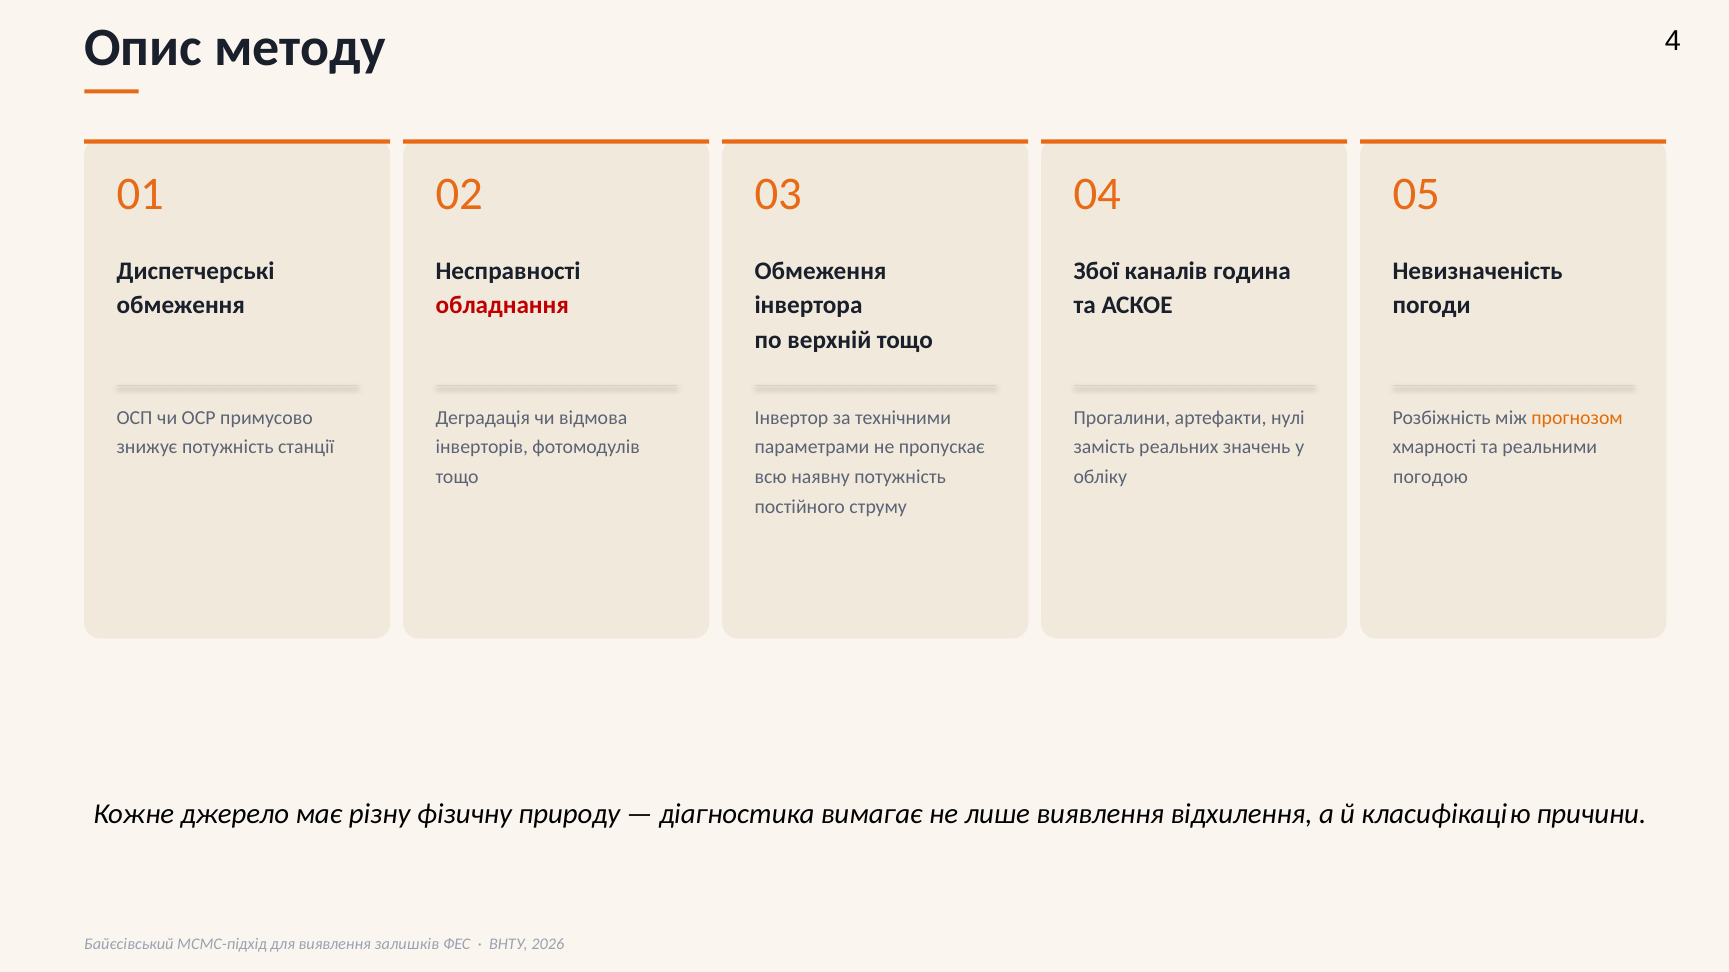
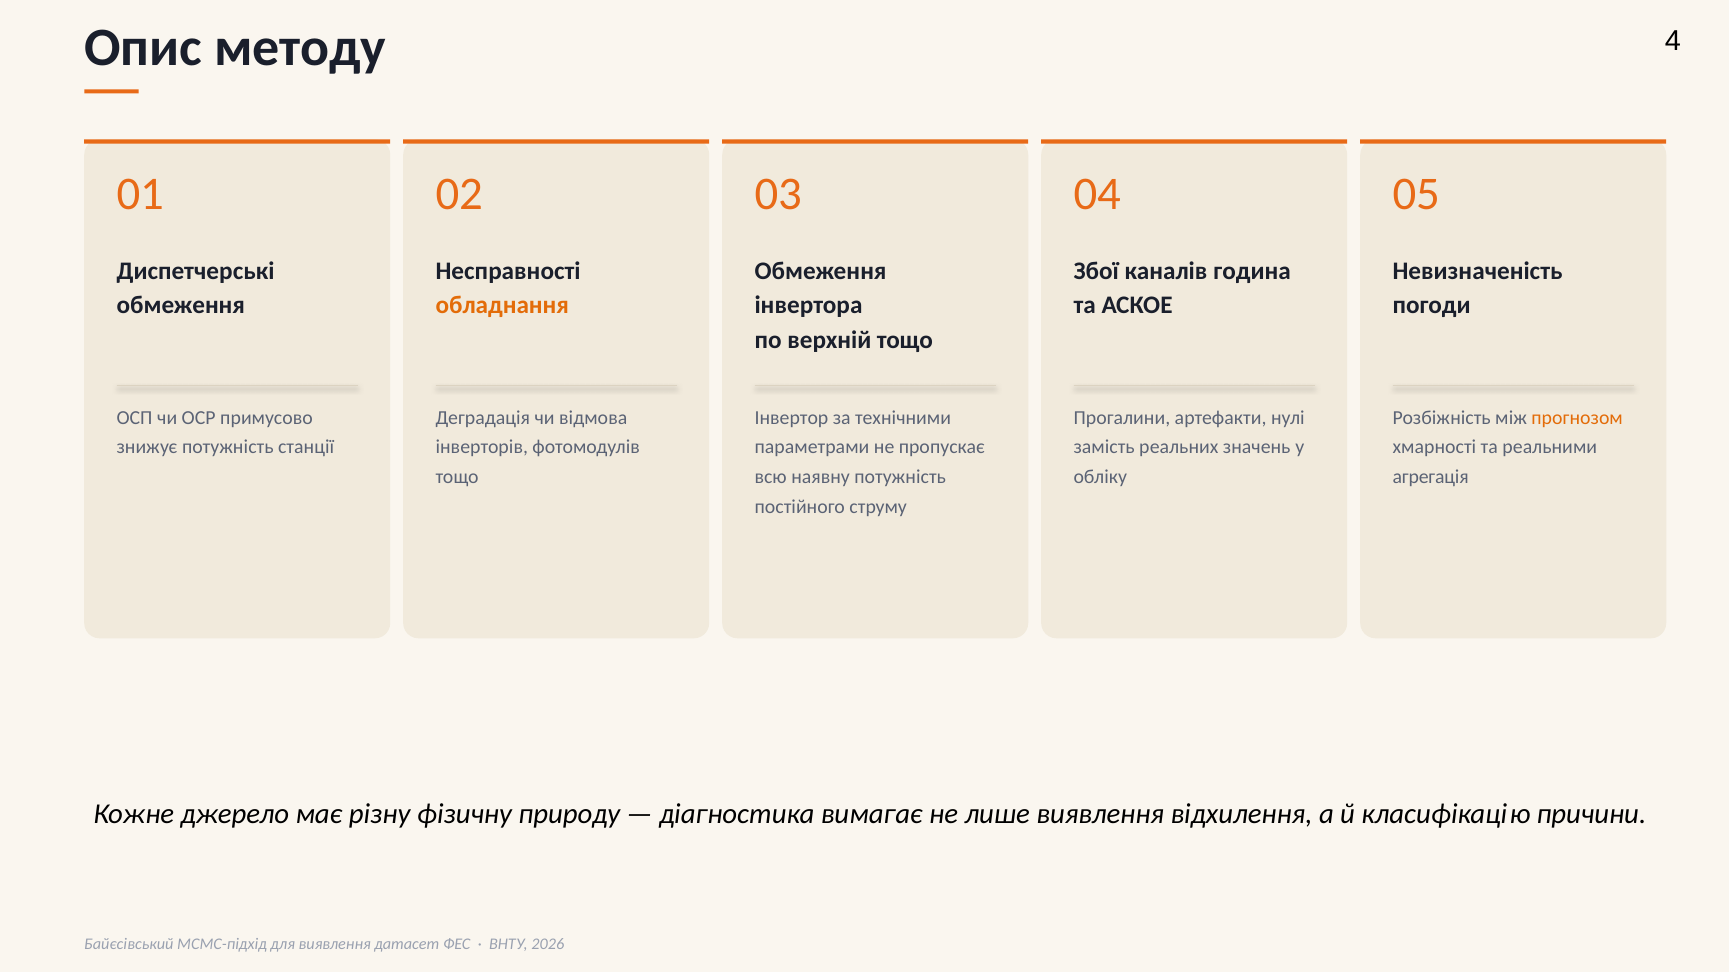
обладнання colour: red -> orange
погодою: погодою -> агрегація
залишків: залишків -> датасет
